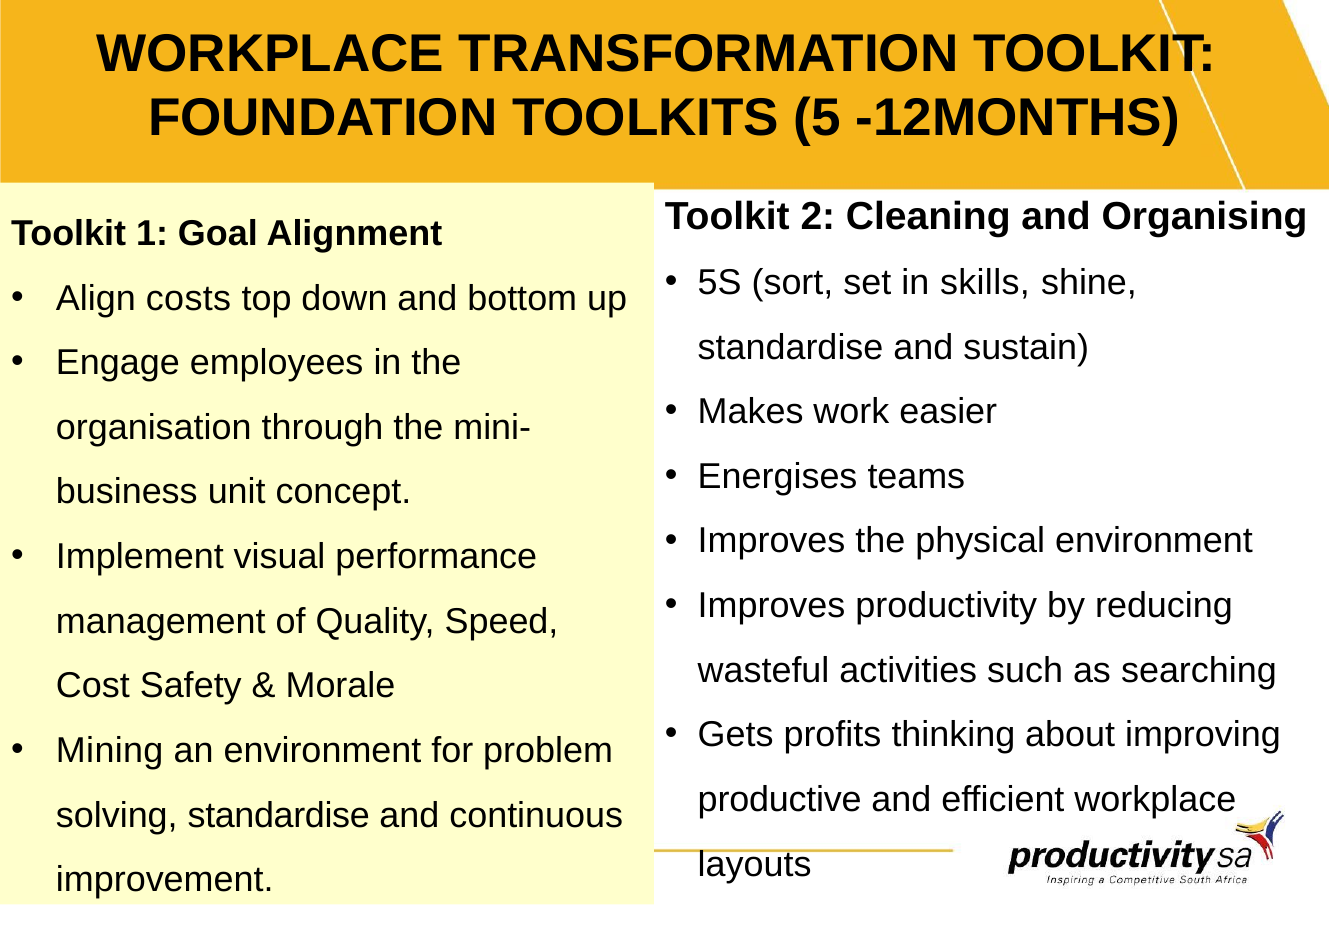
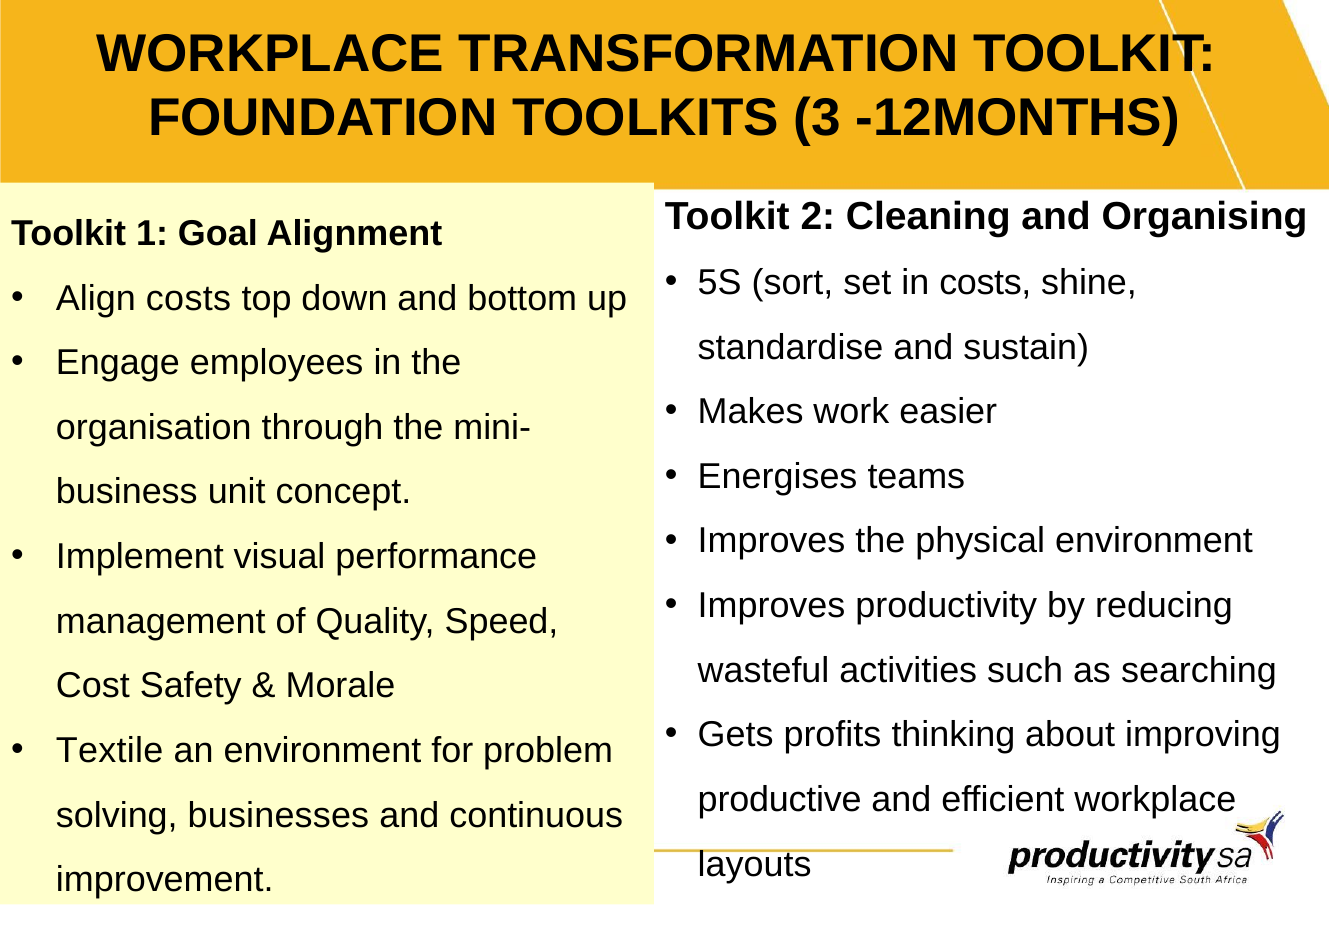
5: 5 -> 3
in skills: skills -> costs
Mining: Mining -> Textile
solving standardise: standardise -> businesses
